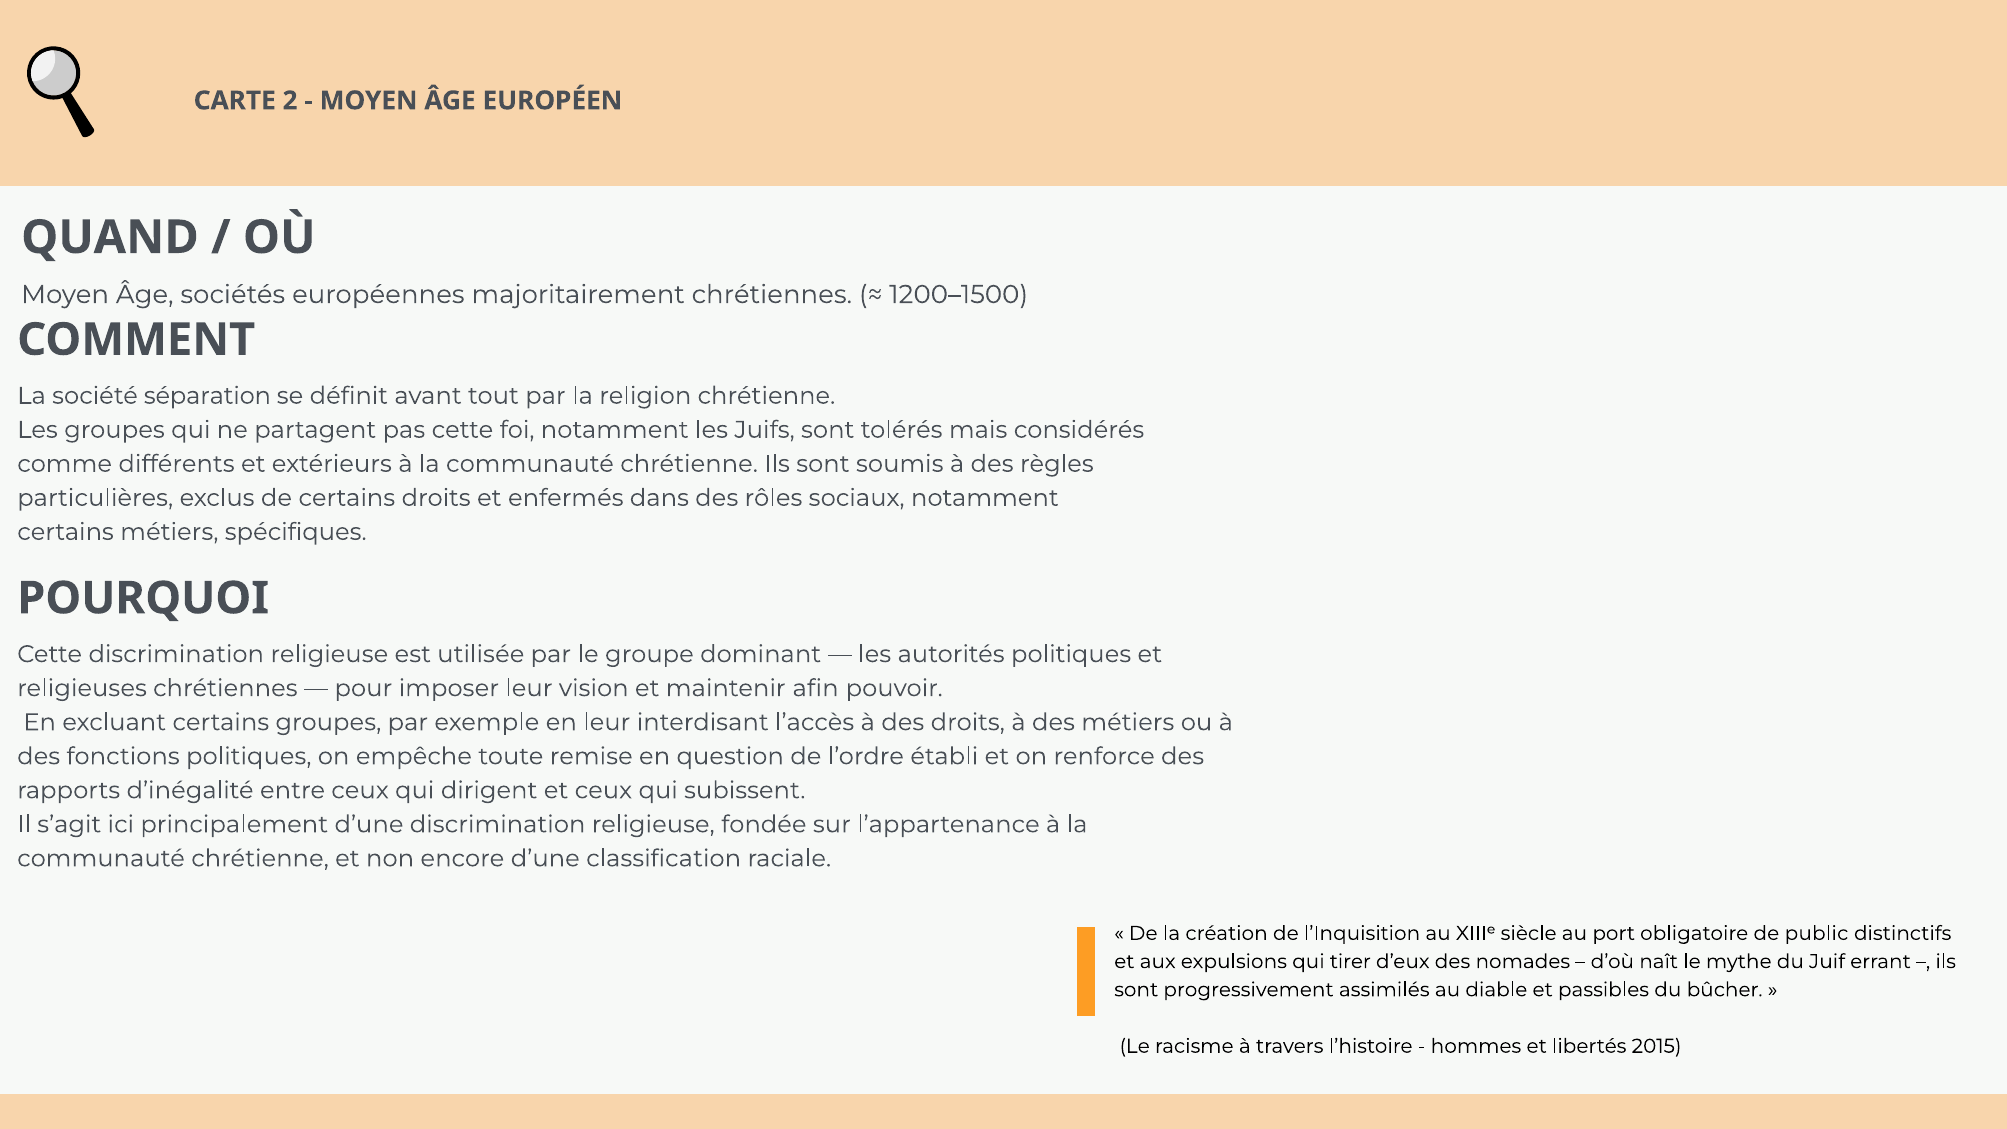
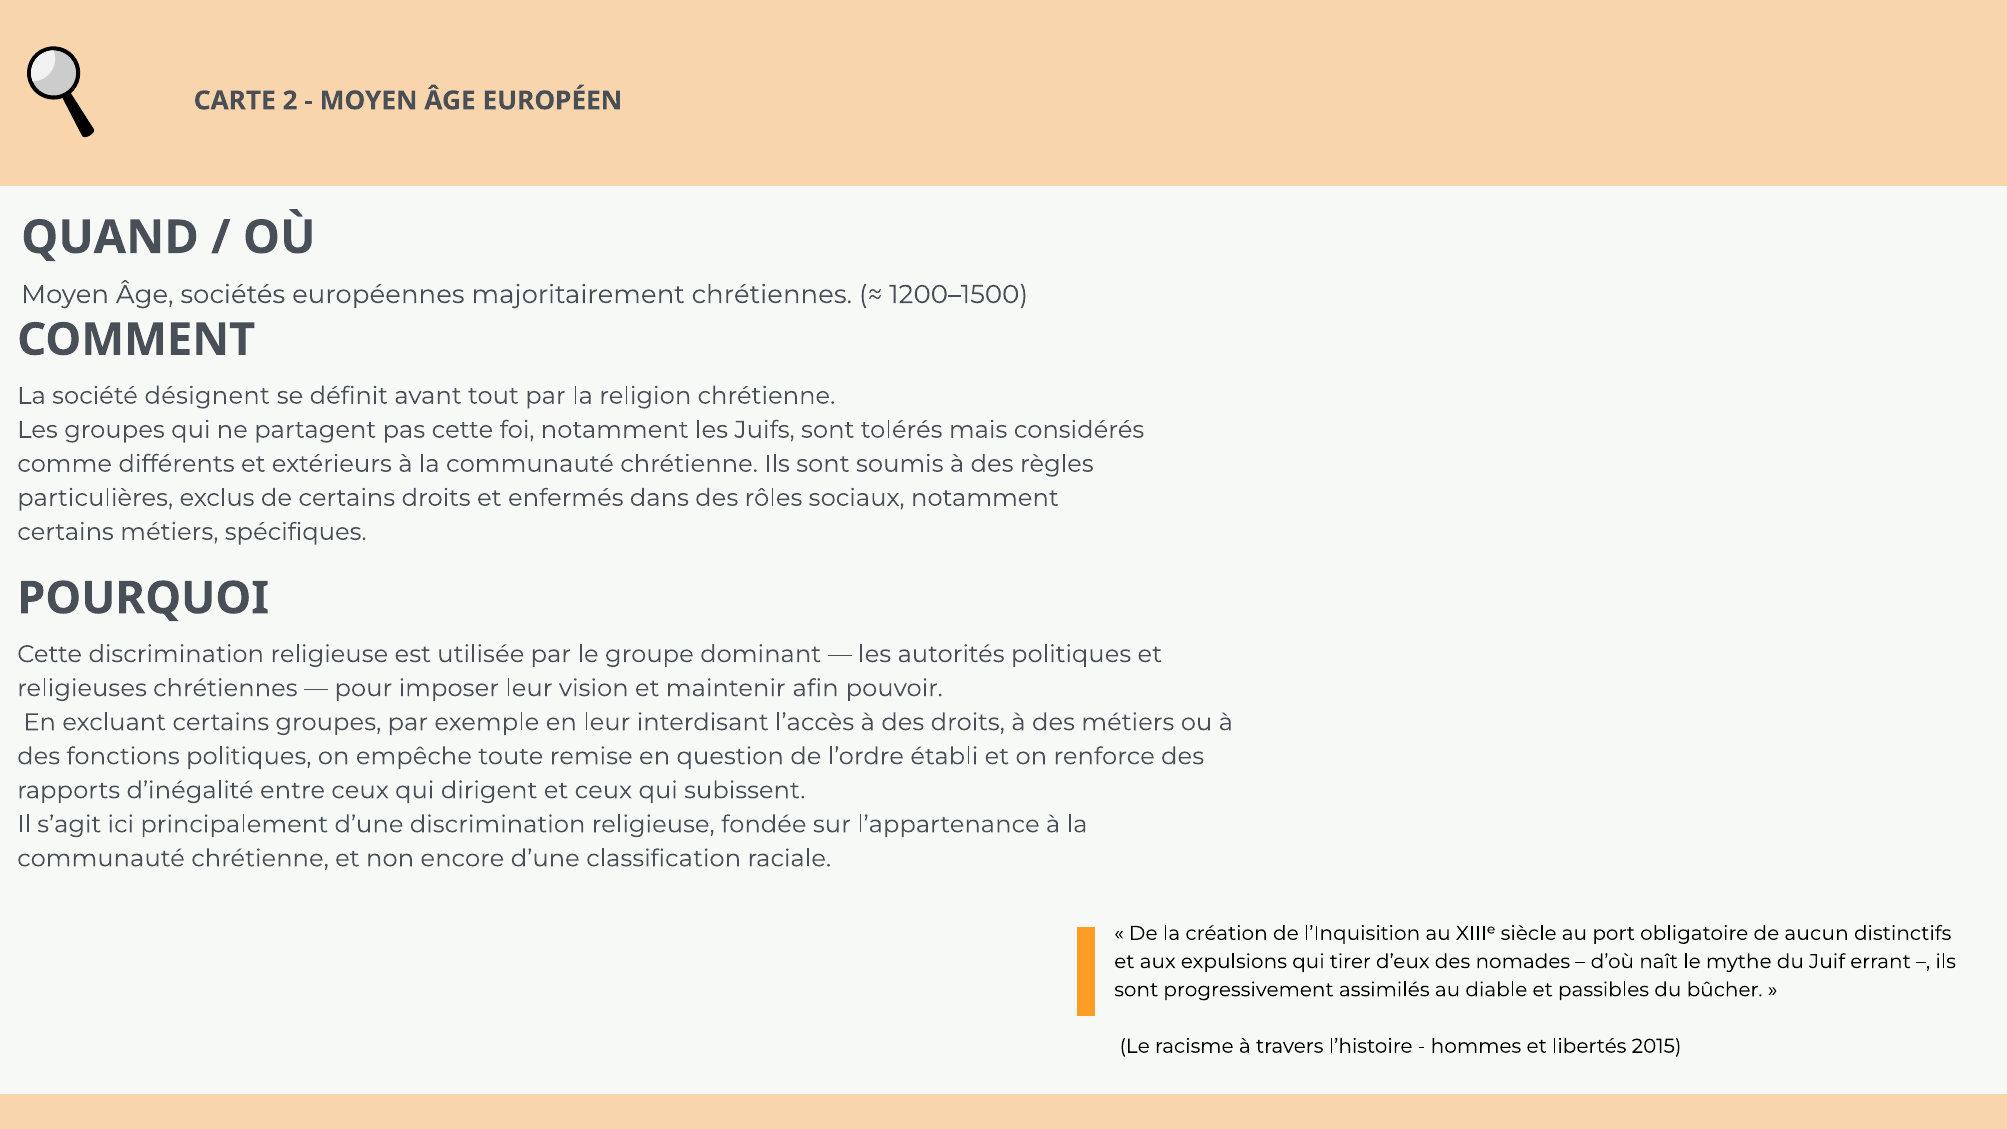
séparation: séparation -> désignent
public: public -> aucun
